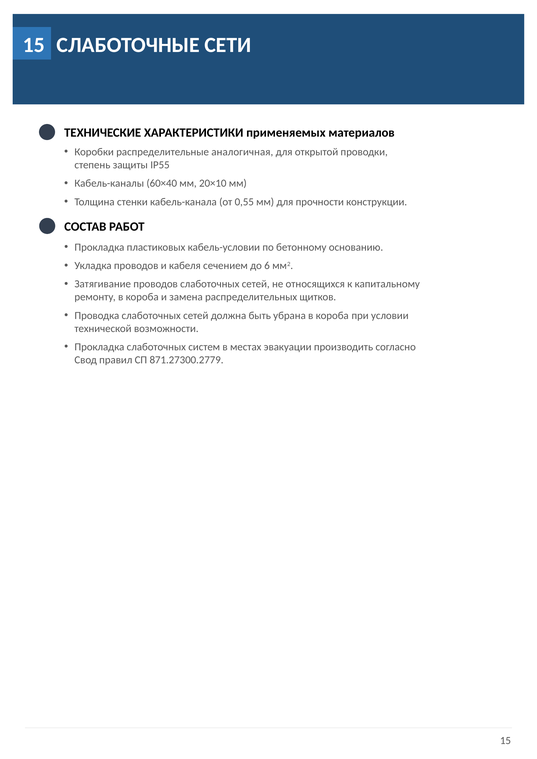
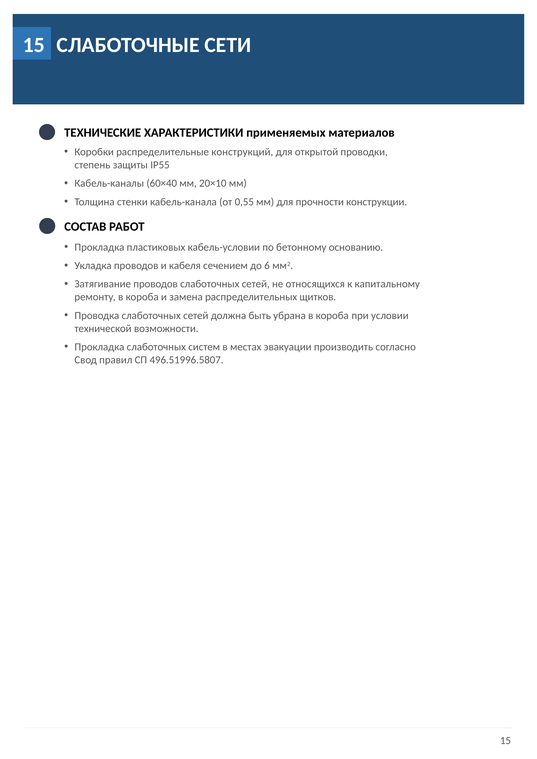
аналогичная: аналогичная -> конструкций
871.27300.2779: 871.27300.2779 -> 496.51996.5807
